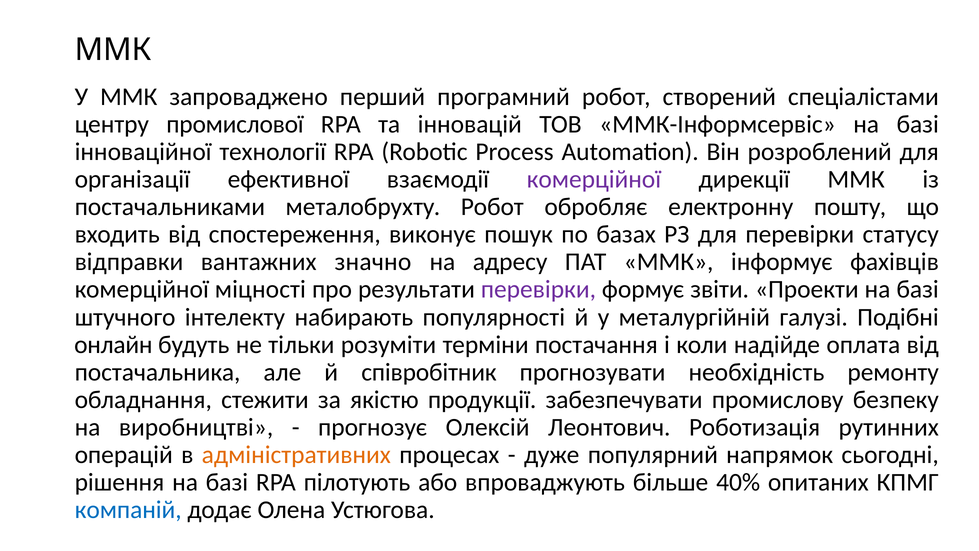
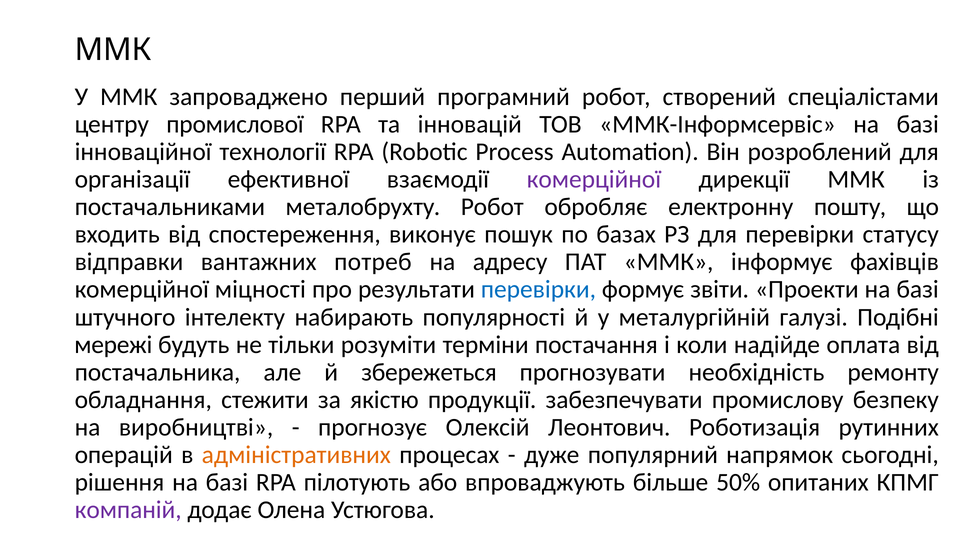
значно: значно -> потреб
перевірки at (538, 289) colour: purple -> blue
онлайн: онлайн -> мережі
співробітник: співробітник -> збережеться
40%: 40% -> 50%
компаній colour: blue -> purple
